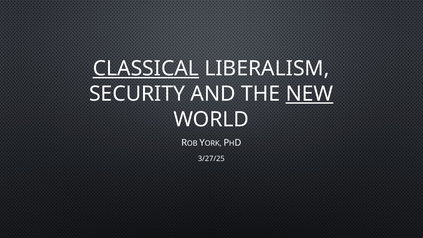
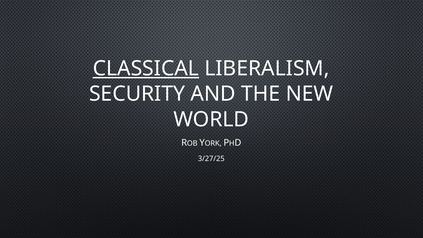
NEW underline: present -> none
